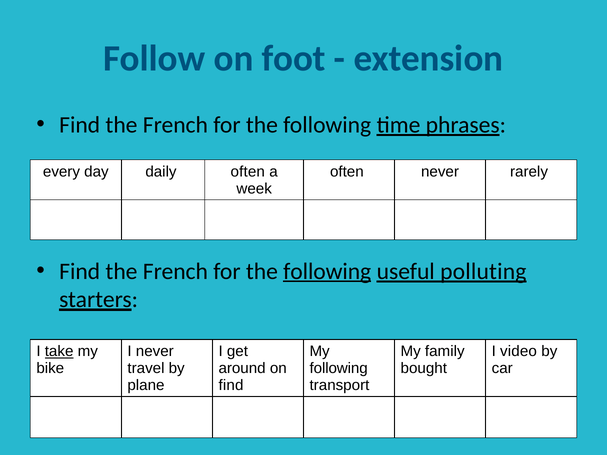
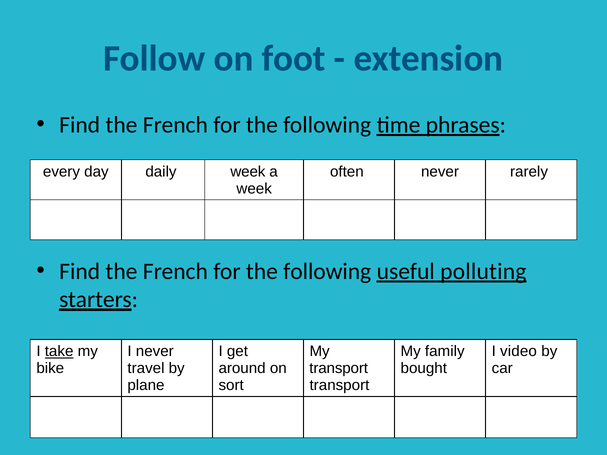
daily often: often -> week
following at (327, 271) underline: present -> none
following at (339, 369): following -> transport
find at (231, 386): find -> sort
